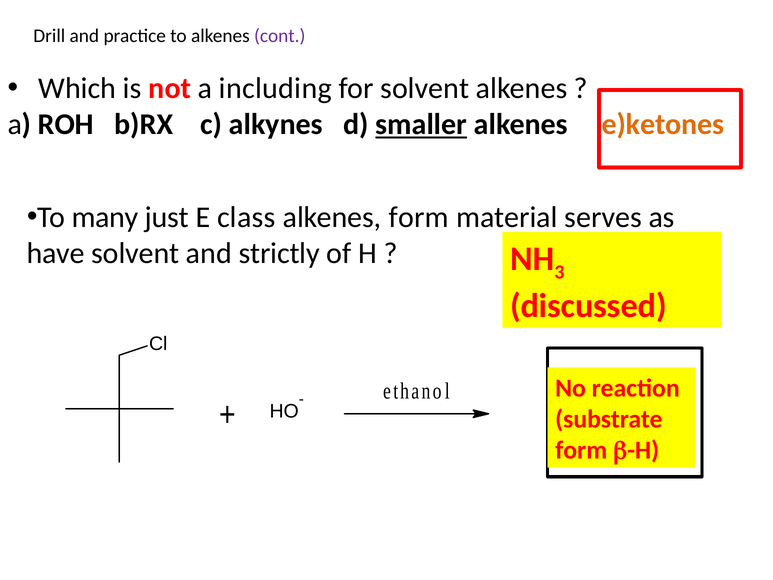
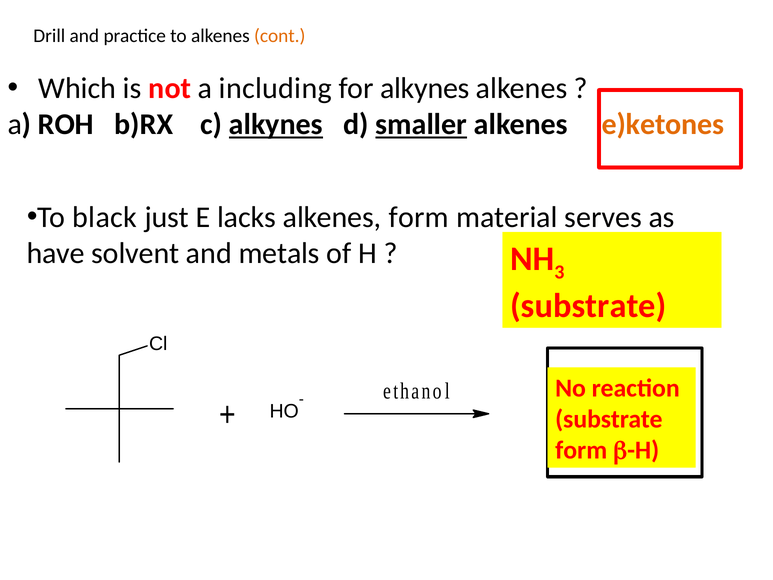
cont colour: purple -> orange
for solvent: solvent -> alkynes
alkynes at (276, 124) underline: none -> present
many: many -> black
class: class -> lacks
strictly: strictly -> metals
discussed at (588, 306): discussed -> substrate
